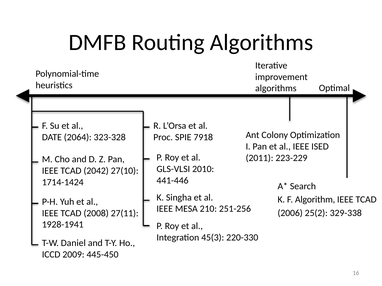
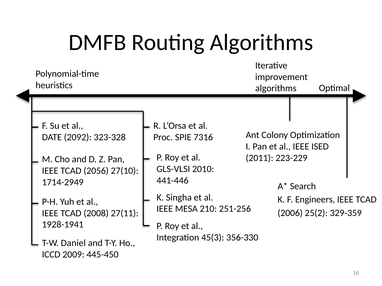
2064: 2064 -> 2092
7918: 7918 -> 7316
2042: 2042 -> 2056
1714-1424: 1714-1424 -> 1714-2949
Algorithm: Algorithm -> Engineers
329-338: 329-338 -> 329-359
220-330: 220-330 -> 356-330
